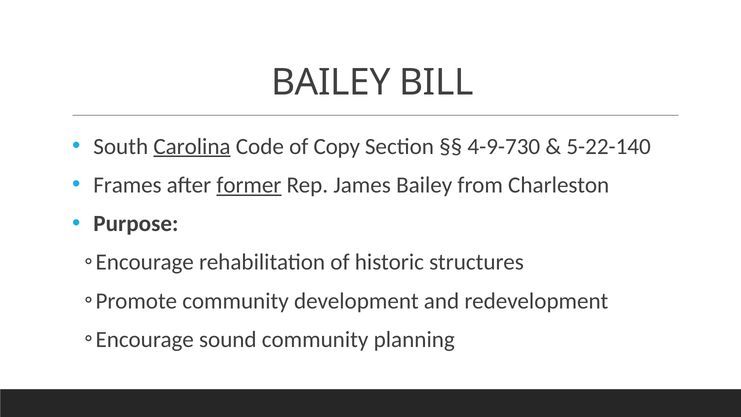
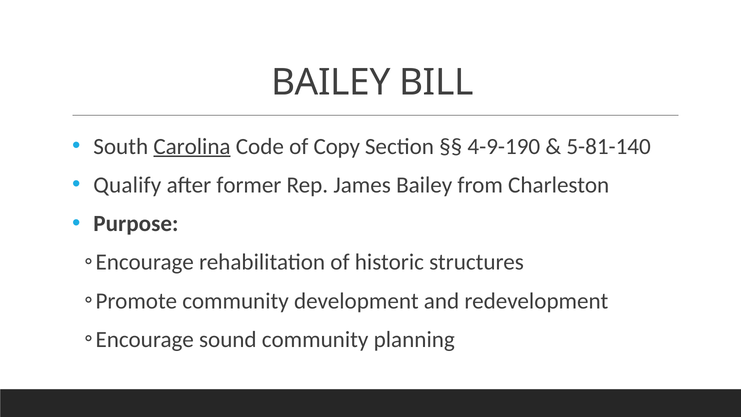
4-9-730: 4-9-730 -> 4-9-190
5-22-140: 5-22-140 -> 5-81-140
Frames: Frames -> Qualify
former underline: present -> none
